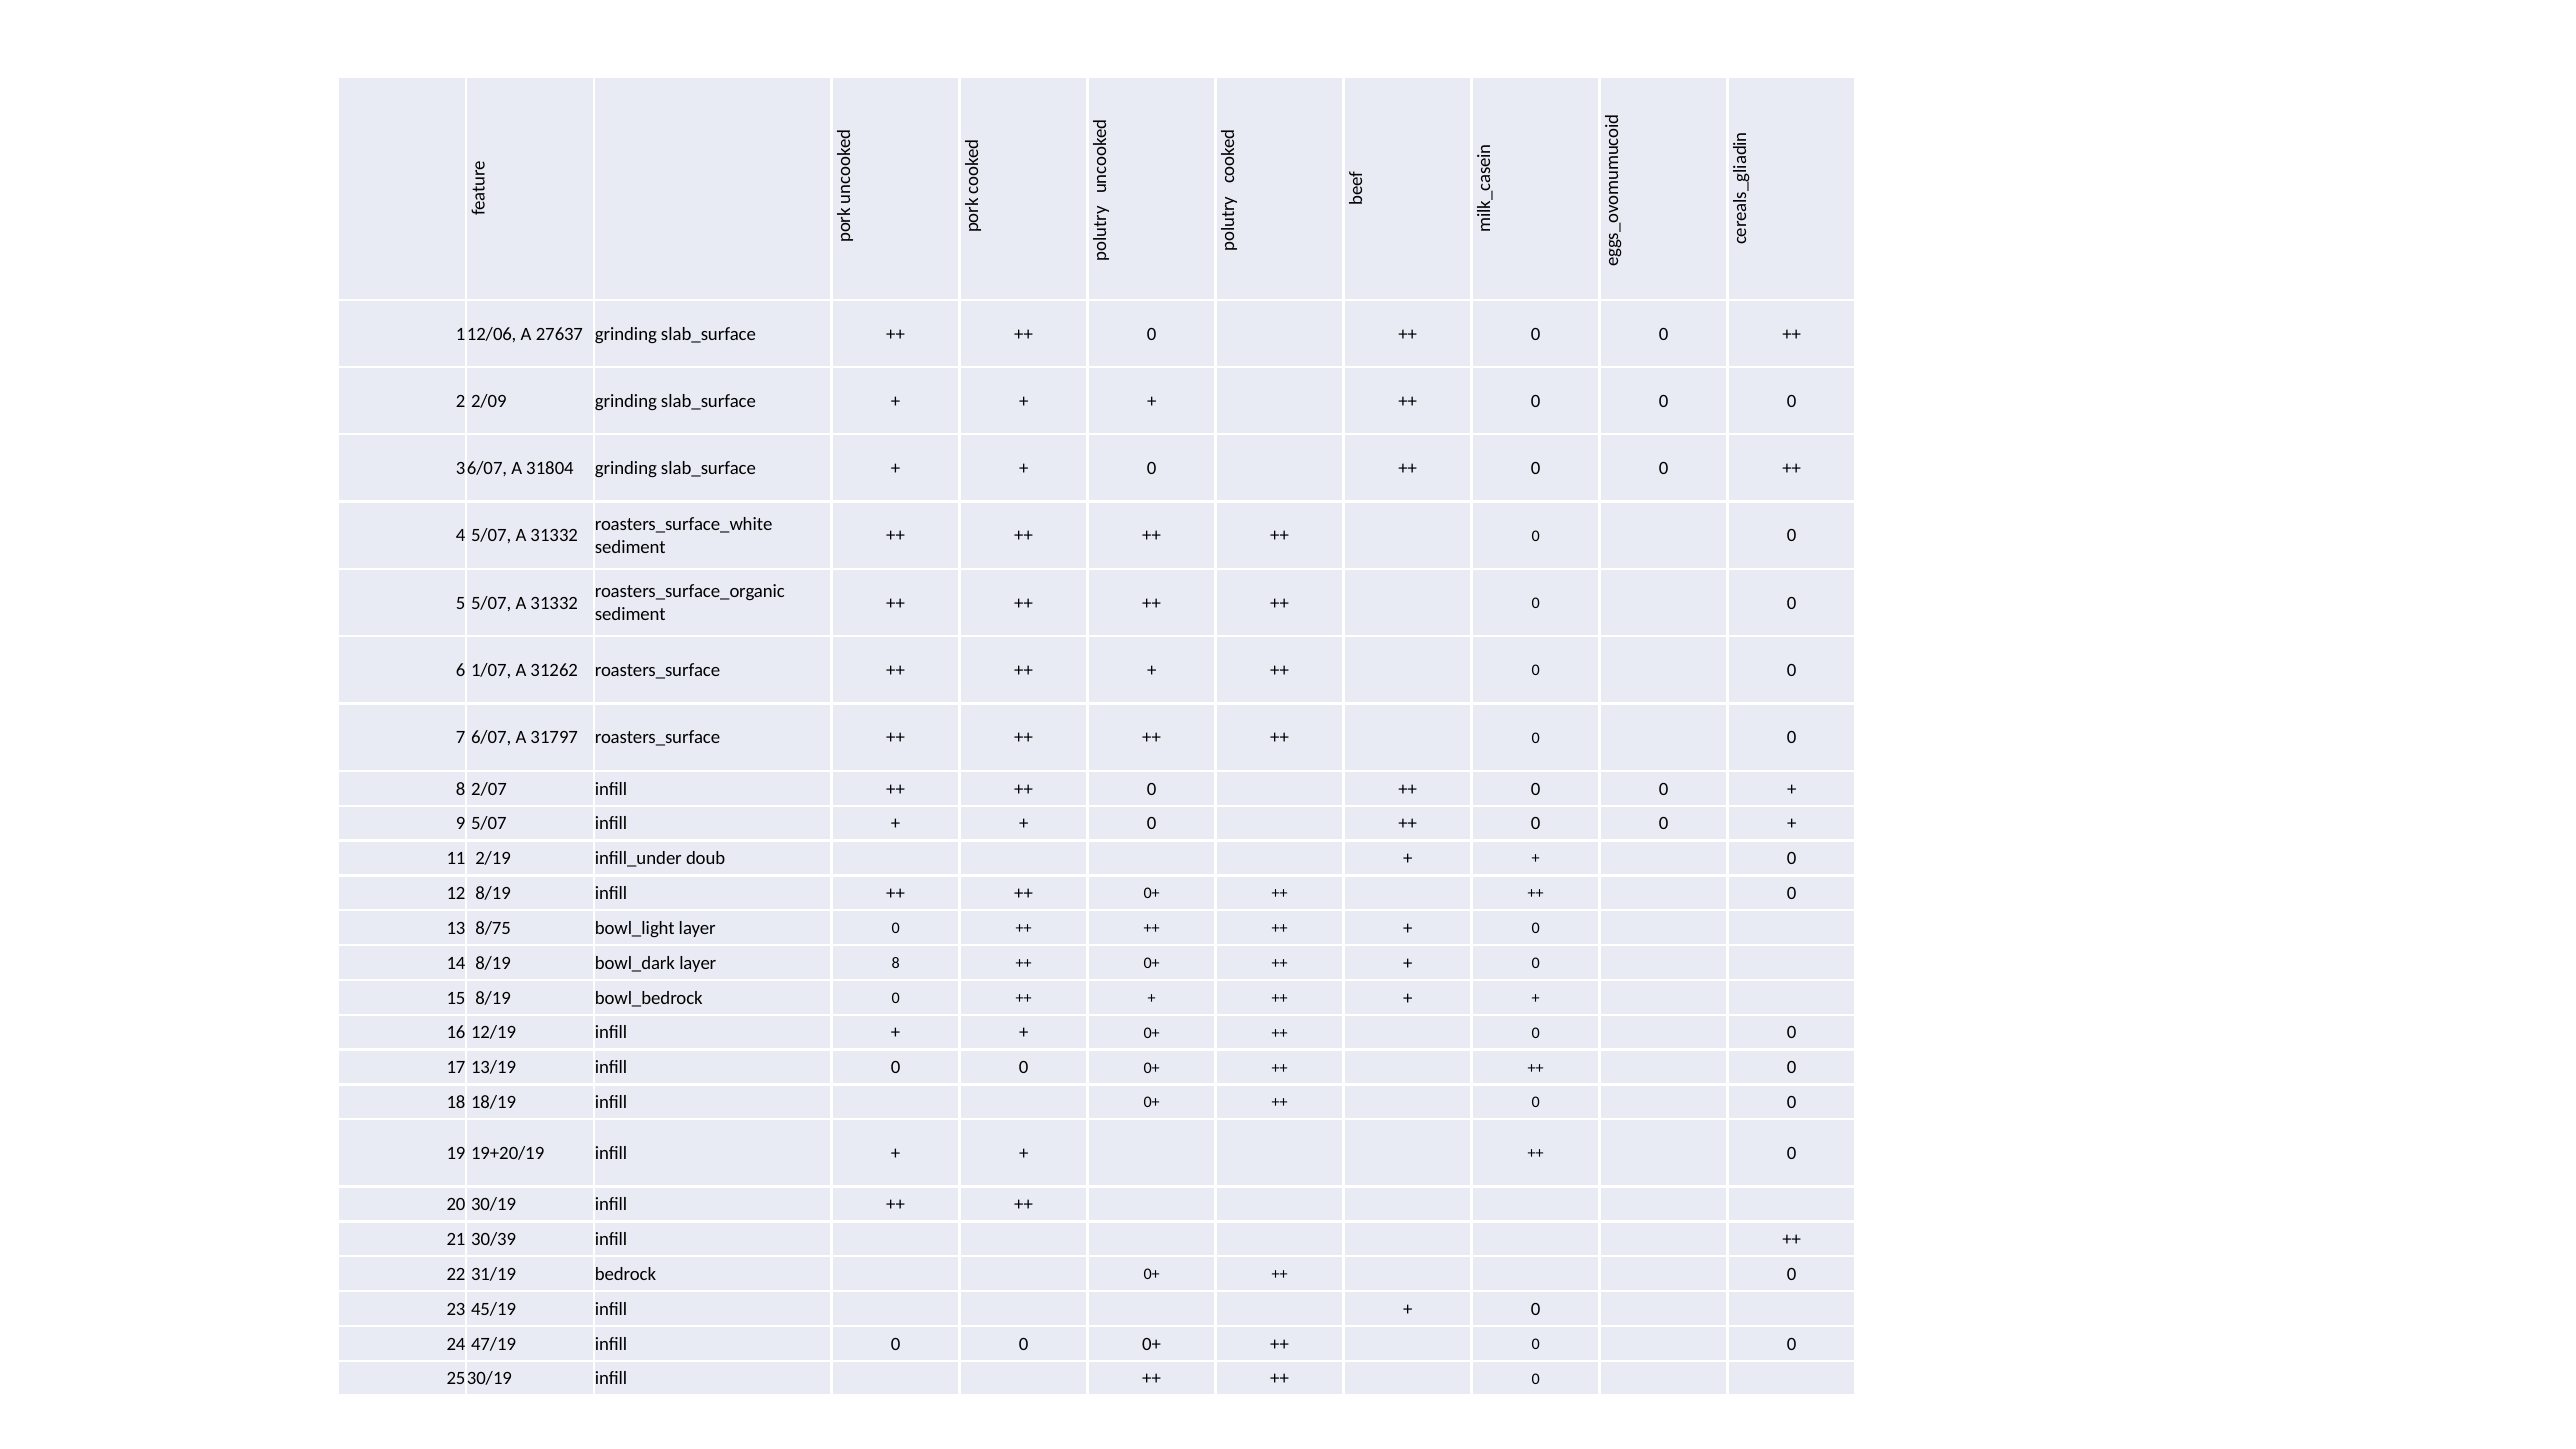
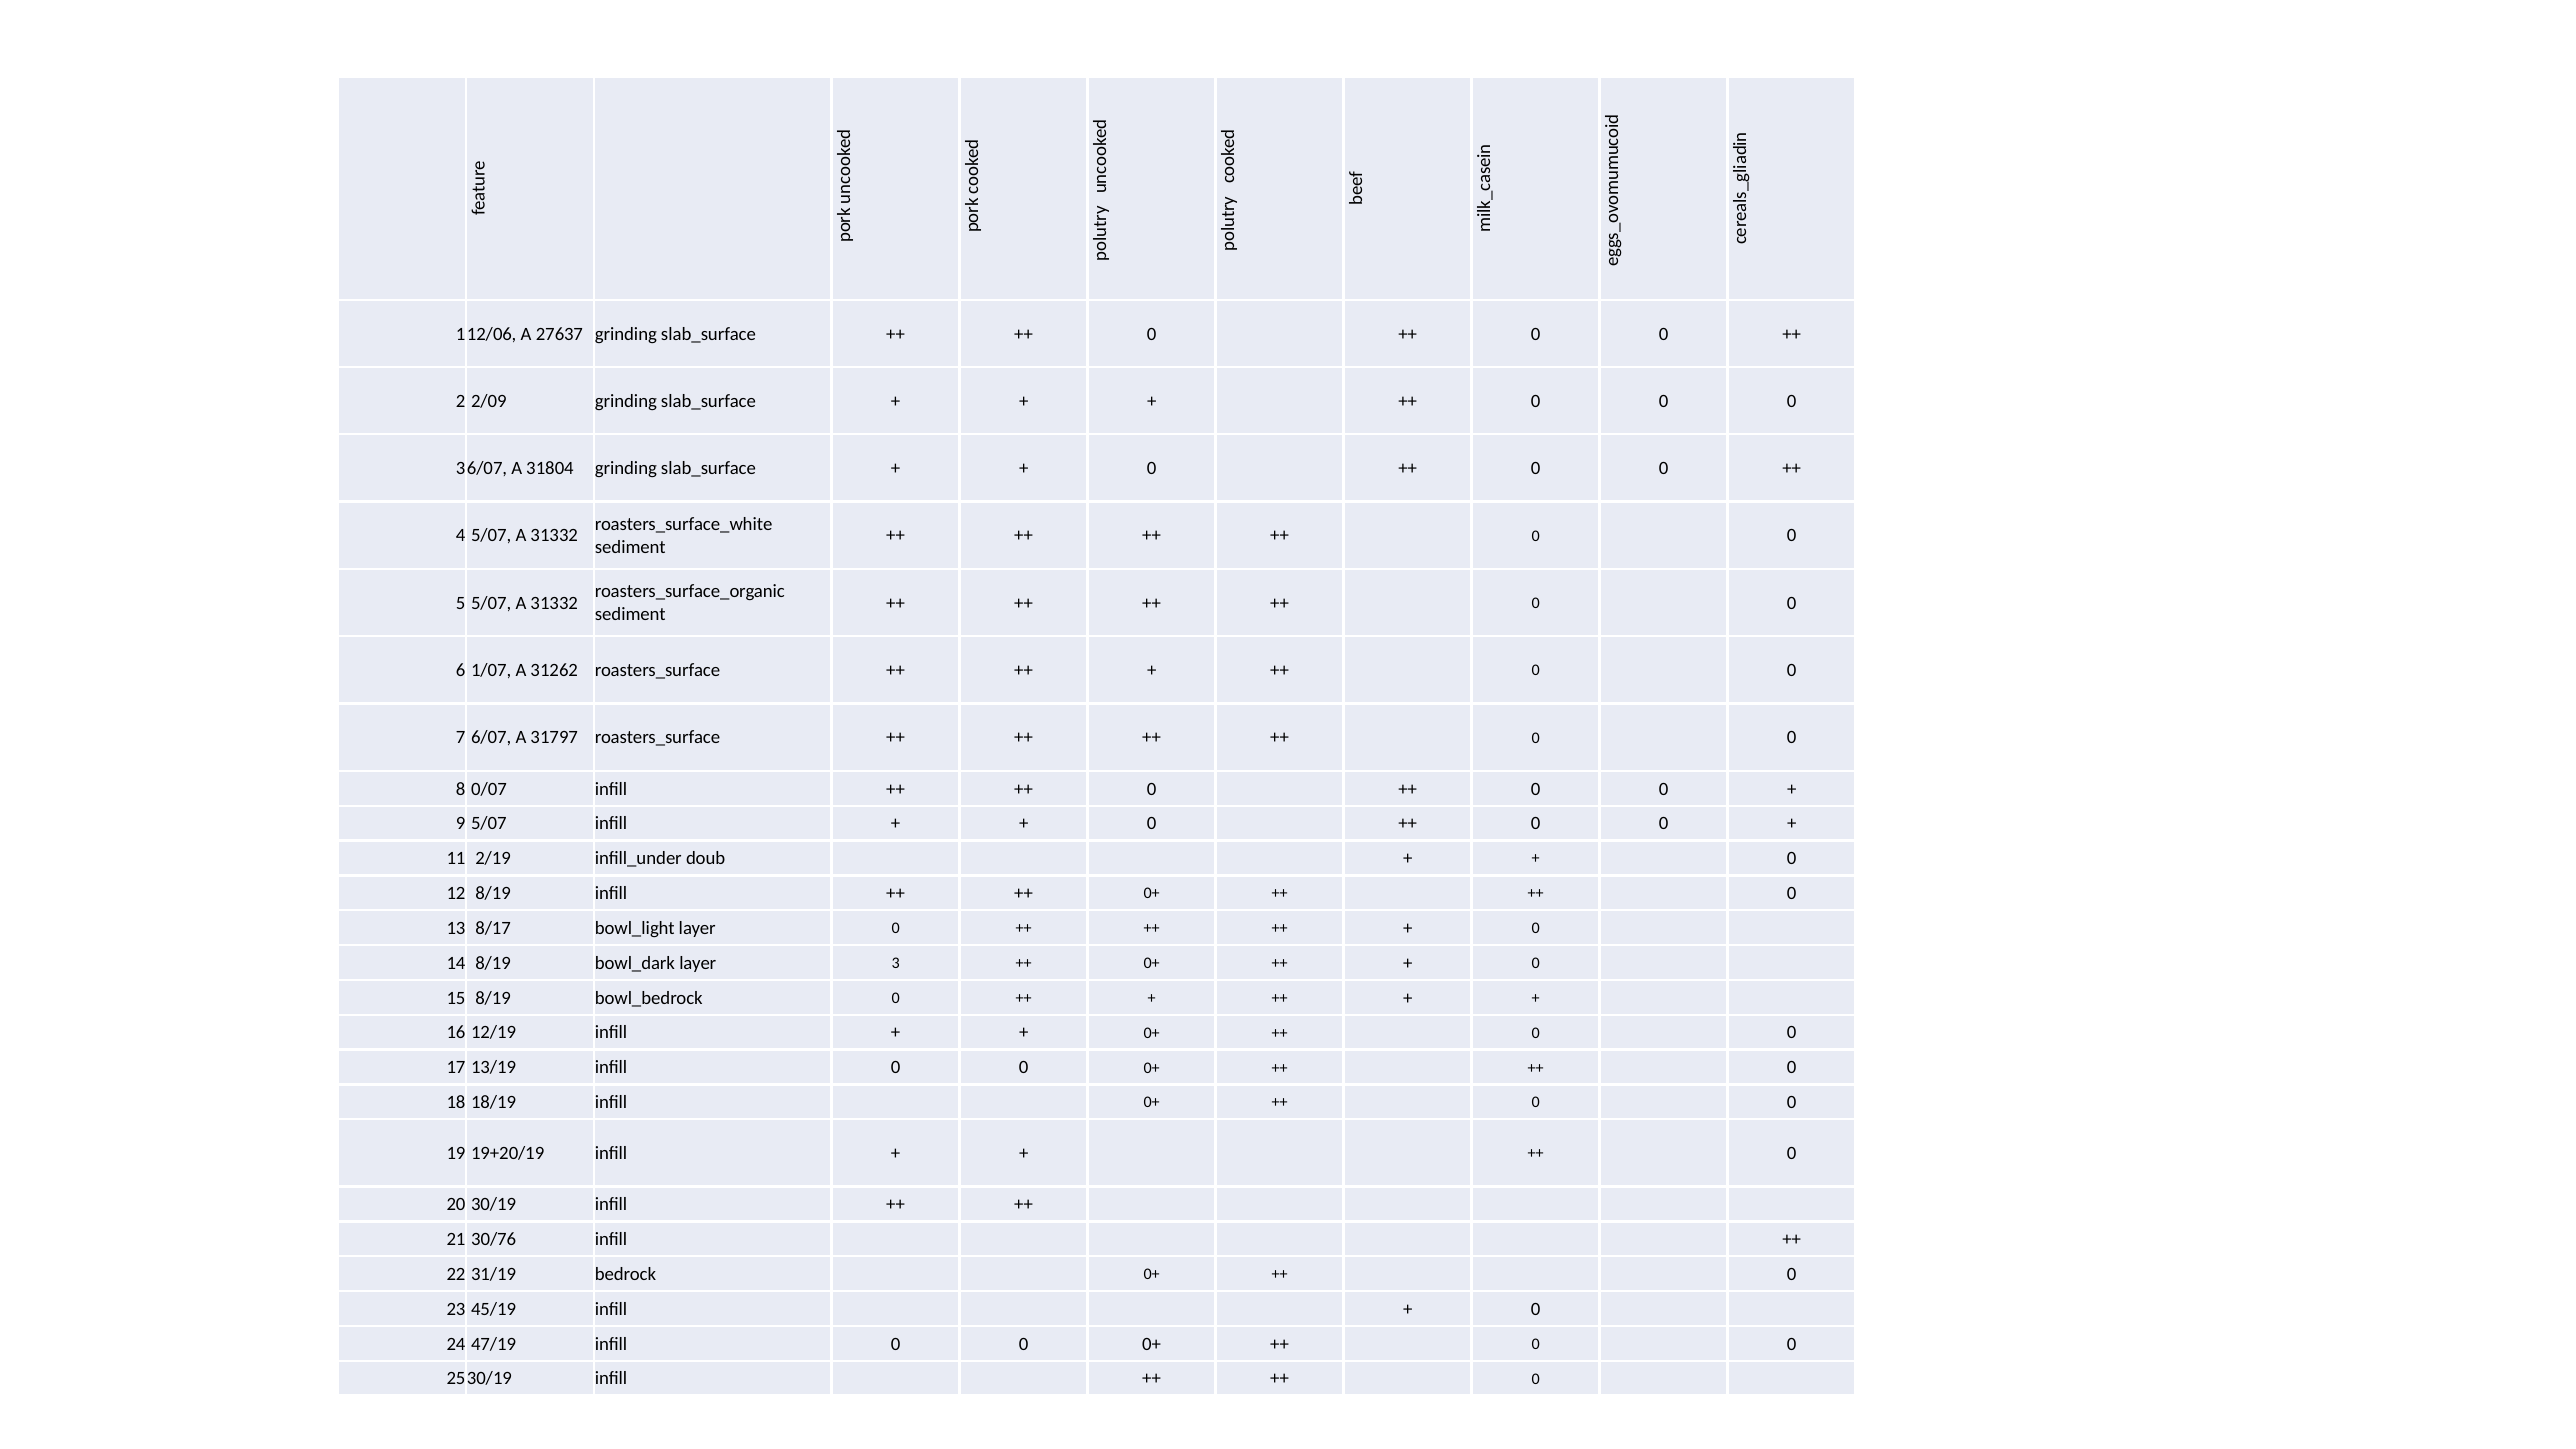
2/07: 2/07 -> 0/07
8/75: 8/75 -> 8/17
layer 8: 8 -> 3
30/39: 30/39 -> 30/76
